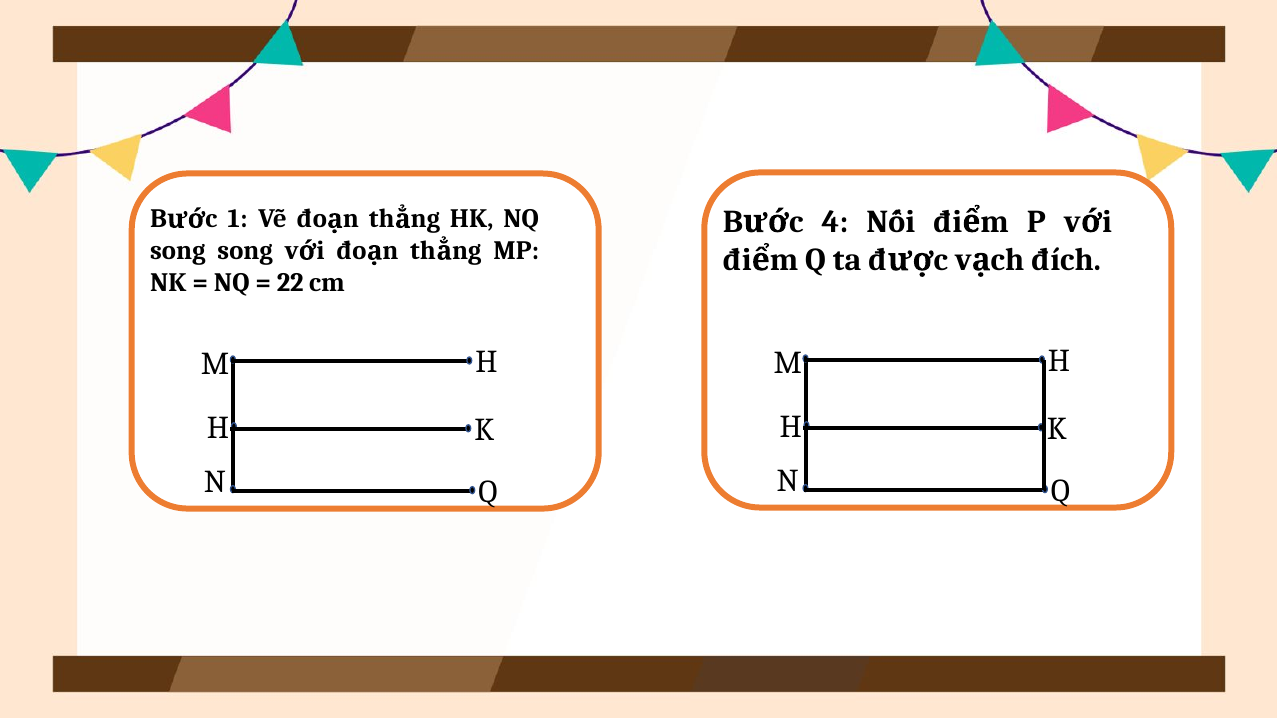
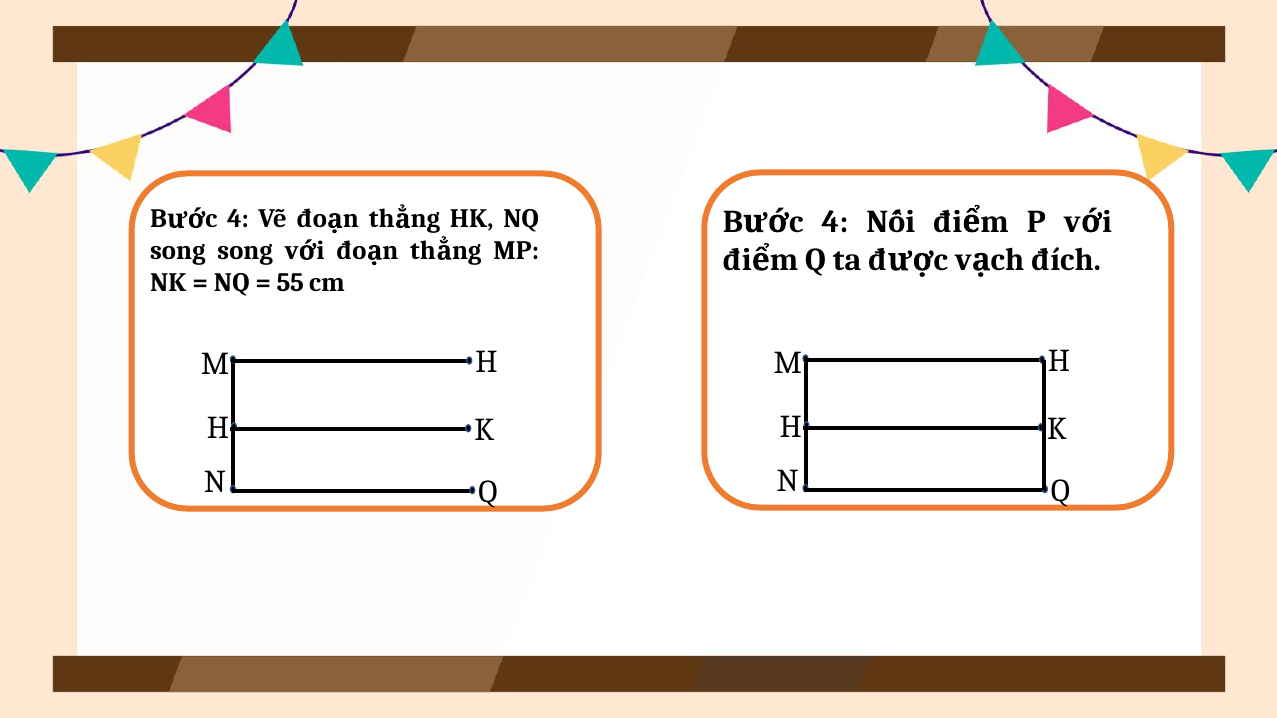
1 at (238, 219): 1 -> 4
22: 22 -> 55
